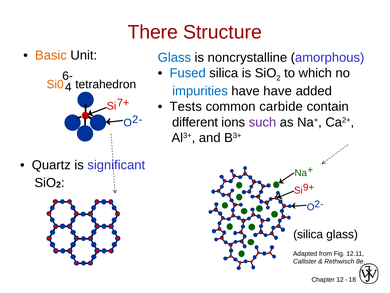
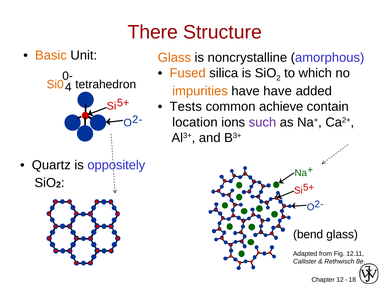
Glass at (174, 57) colour: blue -> orange
Fused colour: blue -> orange
6-: 6- -> 0-
impurities colour: blue -> orange
carbide: carbide -> achieve
7+ at (123, 103): 7+ -> 5+
different: different -> location
significant: significant -> oppositely
9+ at (309, 187): 9+ -> 5+
silica at (308, 234): silica -> bend
